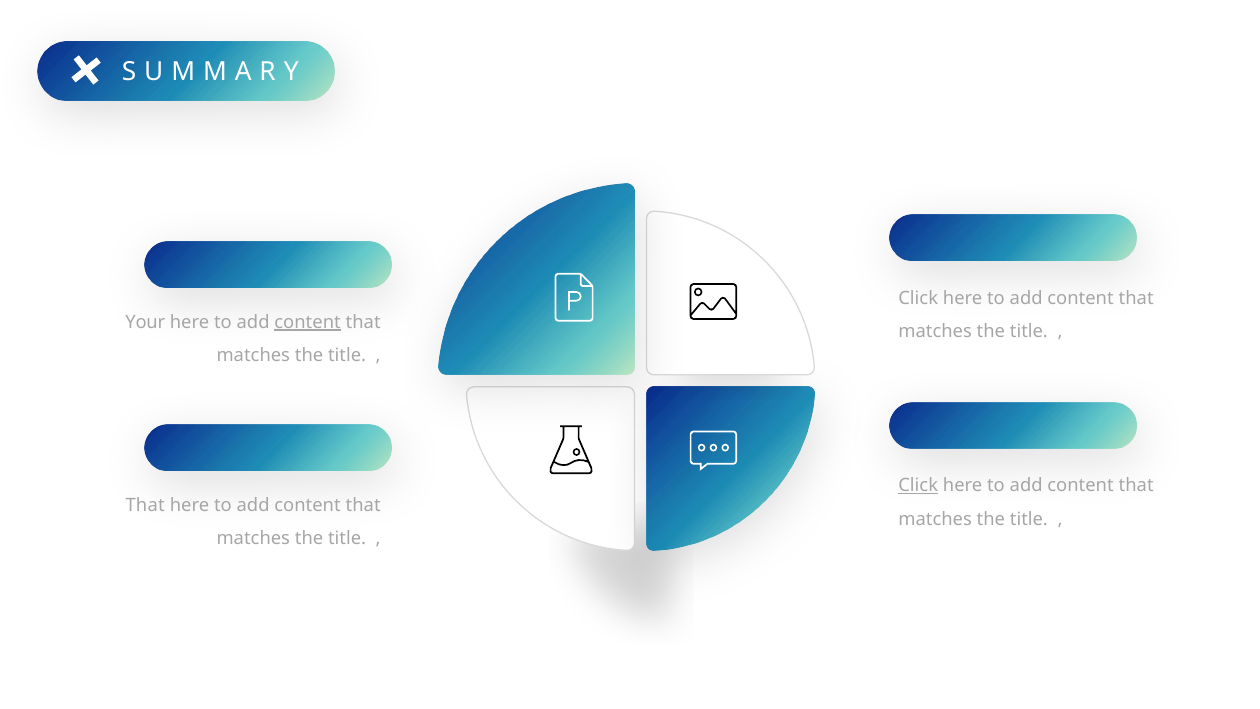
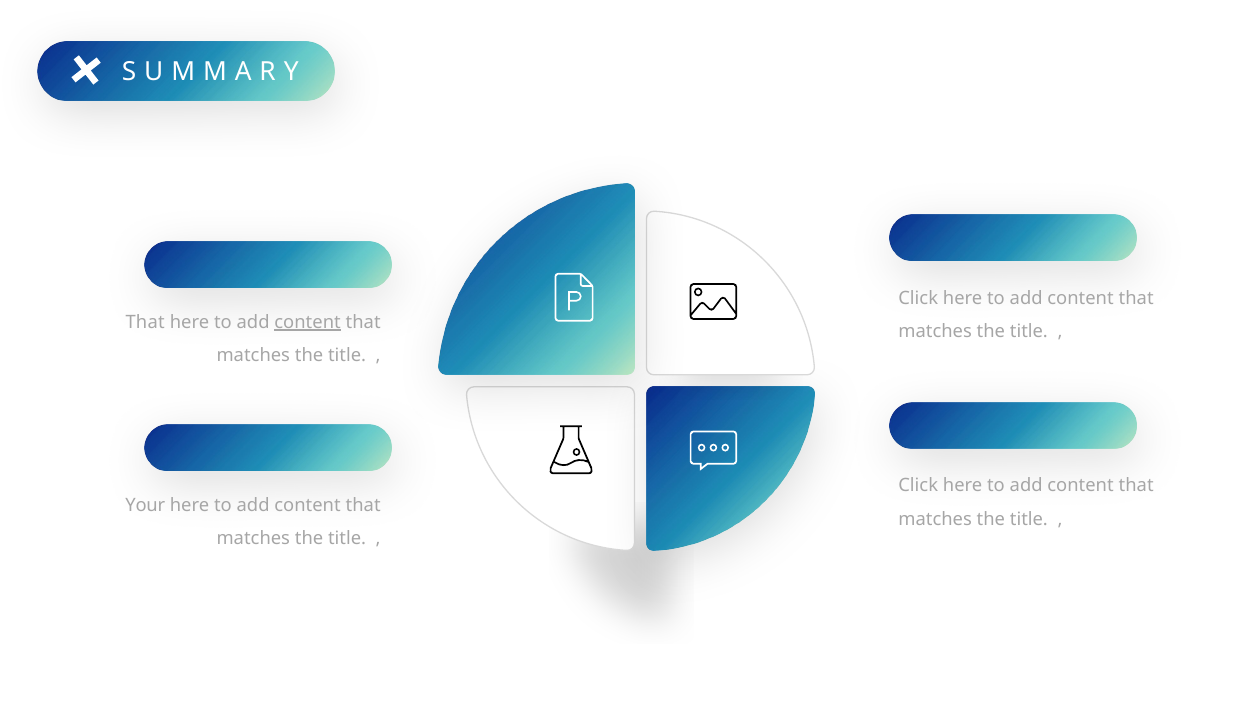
Your at (145, 322): Your -> That
Click at (918, 486) underline: present -> none
That at (145, 506): That -> Your
